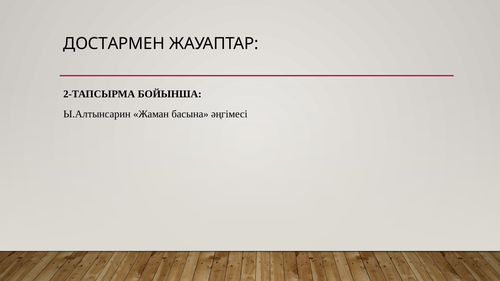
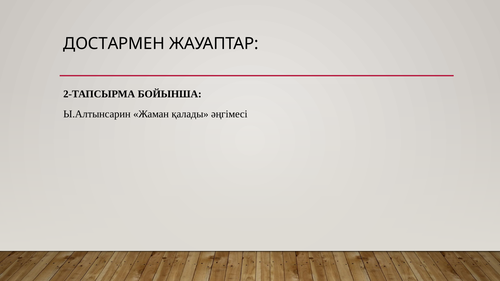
басына: басына -> қалады
